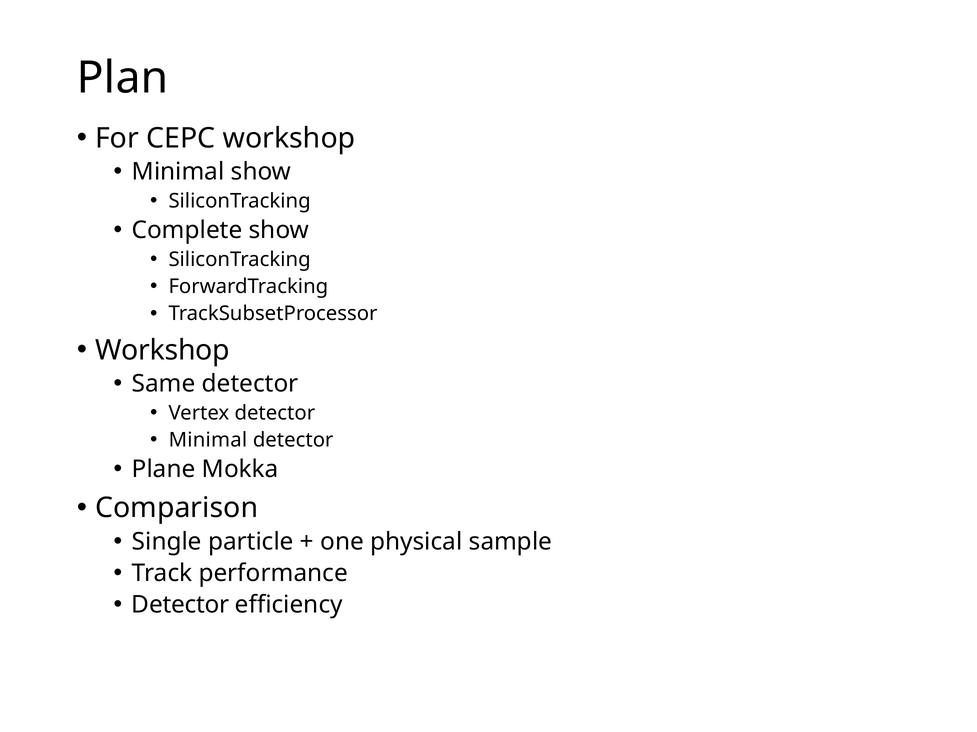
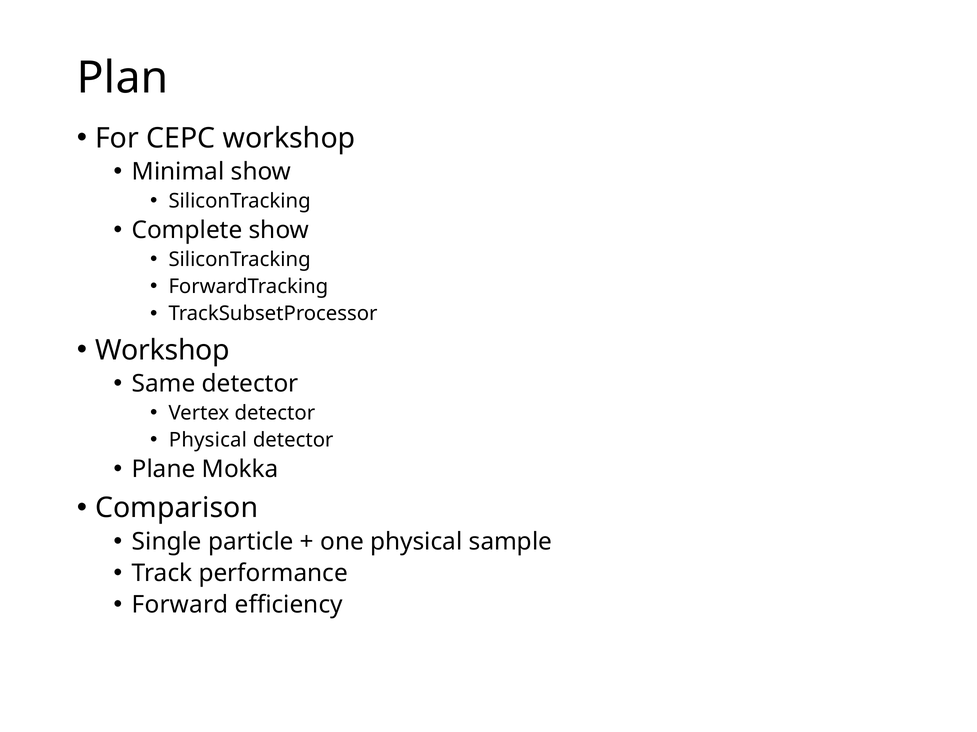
Minimal at (208, 441): Minimal -> Physical
Detector at (180, 605): Detector -> Forward
